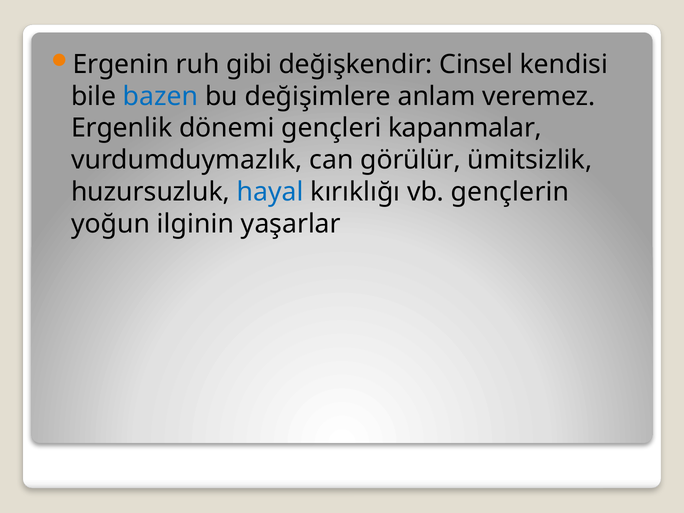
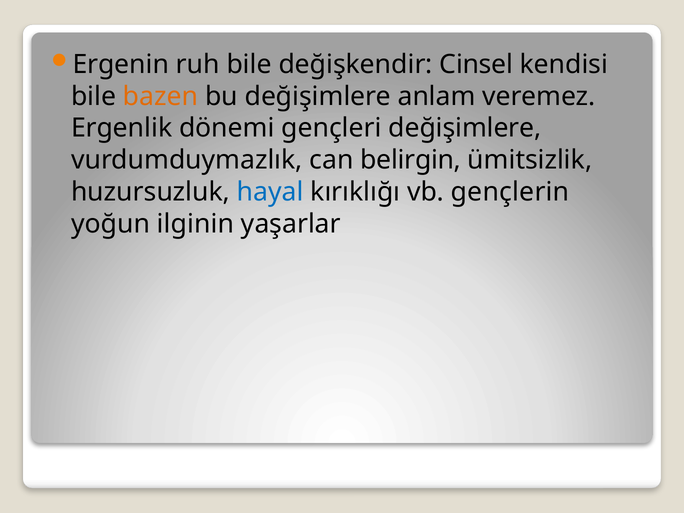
ruh gibi: gibi -> bile
bazen colour: blue -> orange
gençleri kapanmalar: kapanmalar -> değişimlere
görülür: görülür -> belirgin
